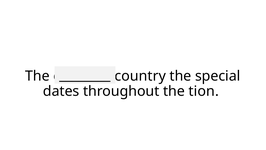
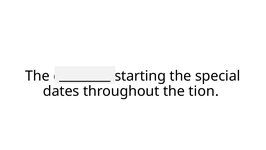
country: country -> starting
